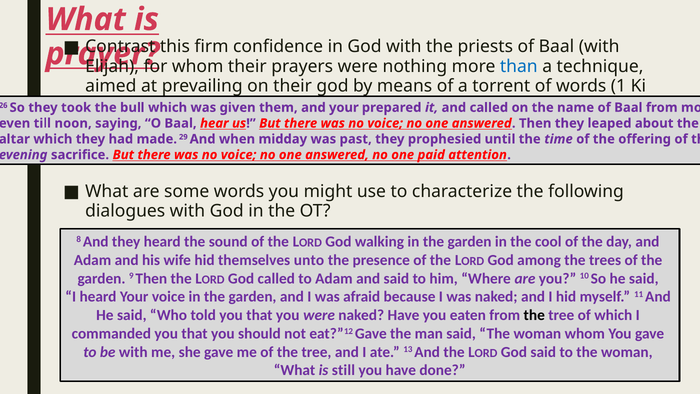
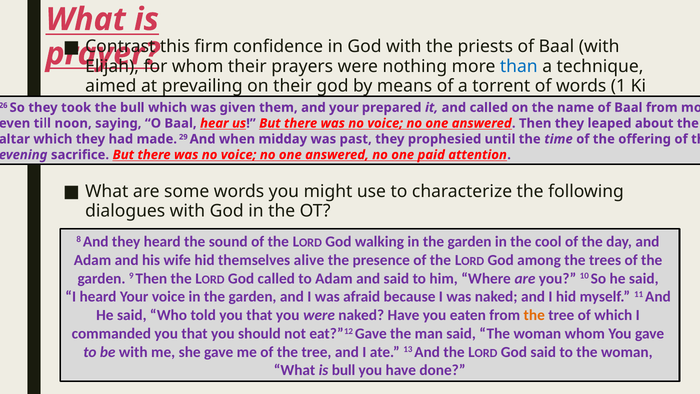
unto: unto -> alive
the at (534, 315) colour: black -> orange
is still: still -> bull
